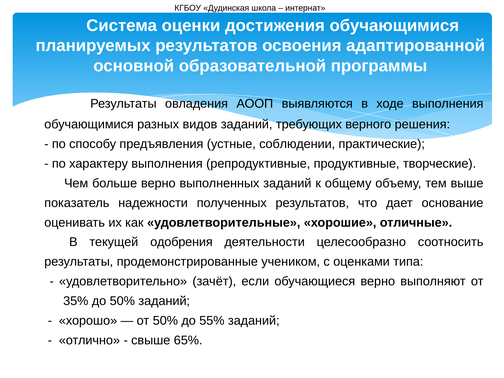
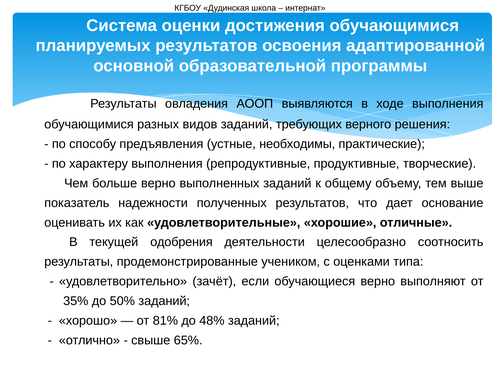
соблюдении: соблюдении -> необходимы
от 50%: 50% -> 81%
55%: 55% -> 48%
